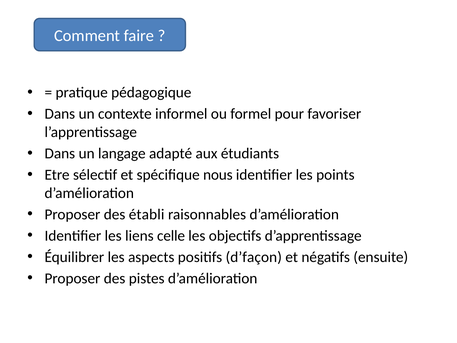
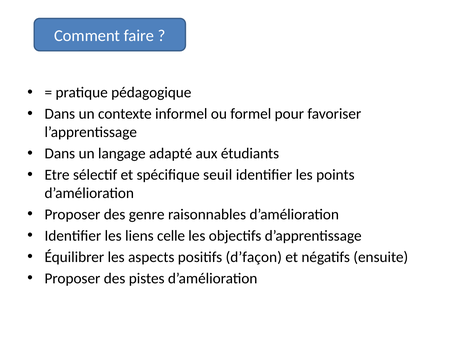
nous: nous -> seuil
établi: établi -> genre
